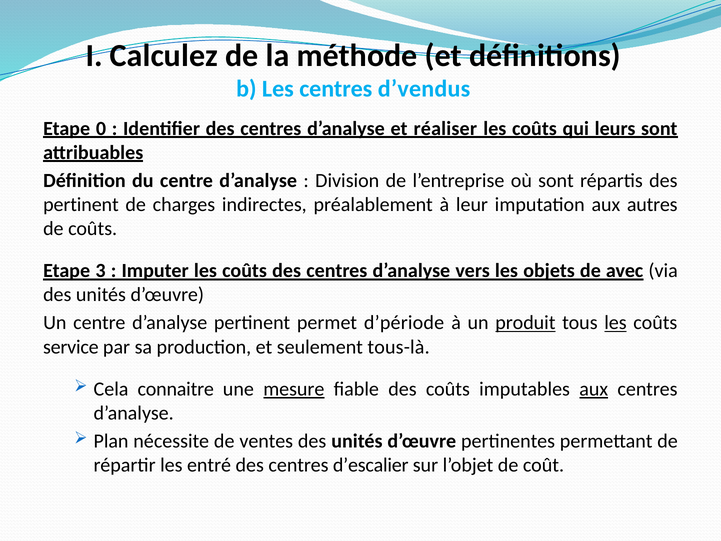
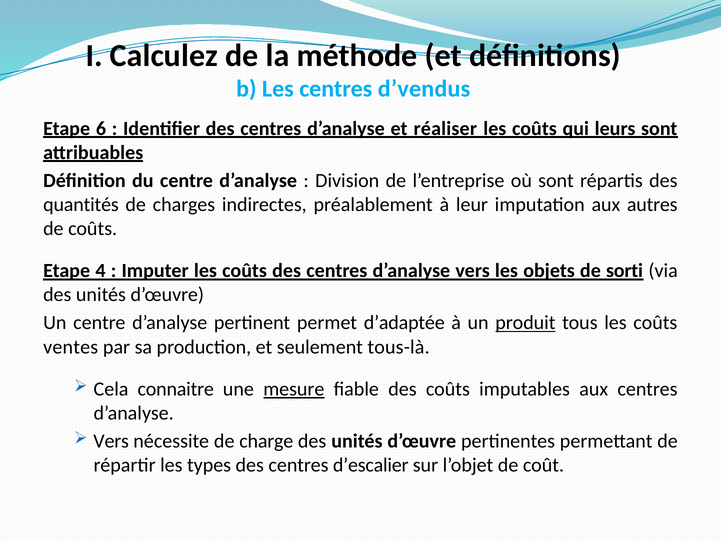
0: 0 -> 6
pertinent at (81, 204): pertinent -> quantités
3: 3 -> 4
avec: avec -> sorti
d’période: d’période -> d’adaptée
les at (615, 323) underline: present -> none
service: service -> ventes
aux at (594, 389) underline: present -> none
Plan at (111, 441): Plan -> Vers
ventes: ventes -> charge
entré: entré -> types
